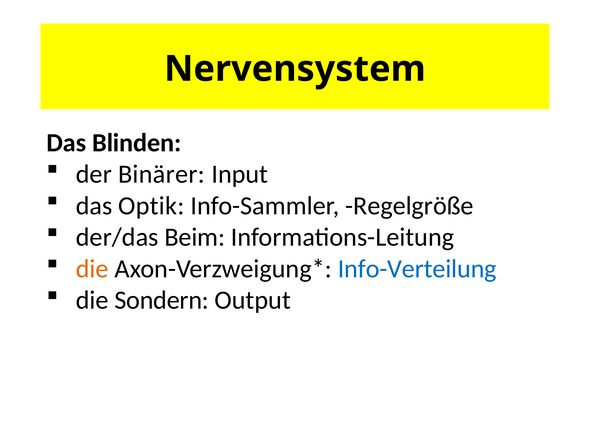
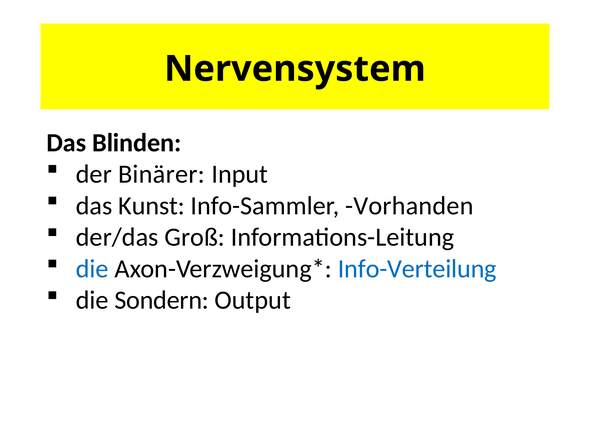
Optik: Optik -> Kunst
Regelgröße: Regelgröße -> Vorhanden
Beim: Beim -> Groß
die at (92, 268) colour: orange -> blue
